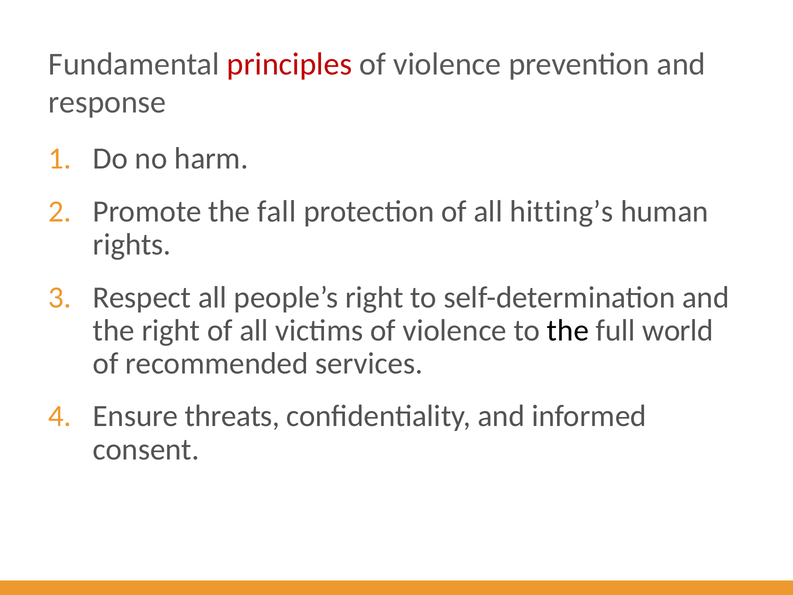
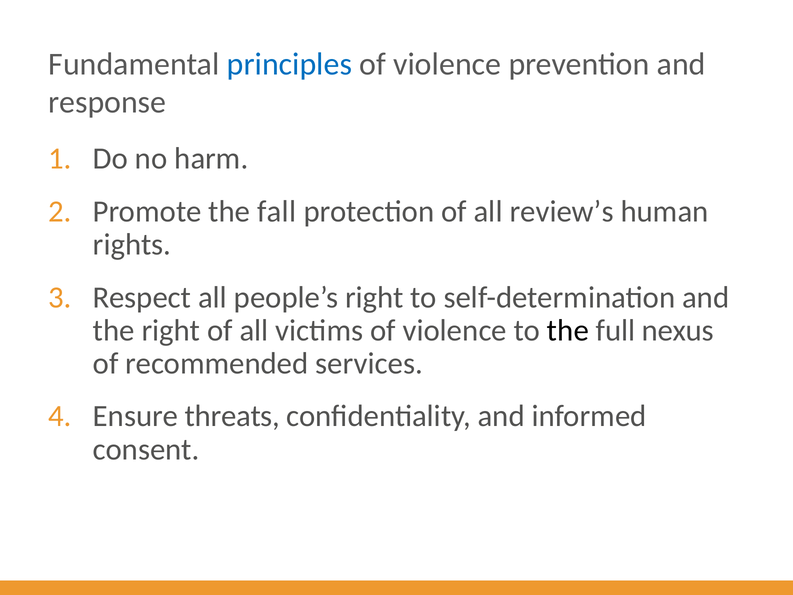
principles colour: red -> blue
hitting’s: hitting’s -> review’s
world: world -> nexus
